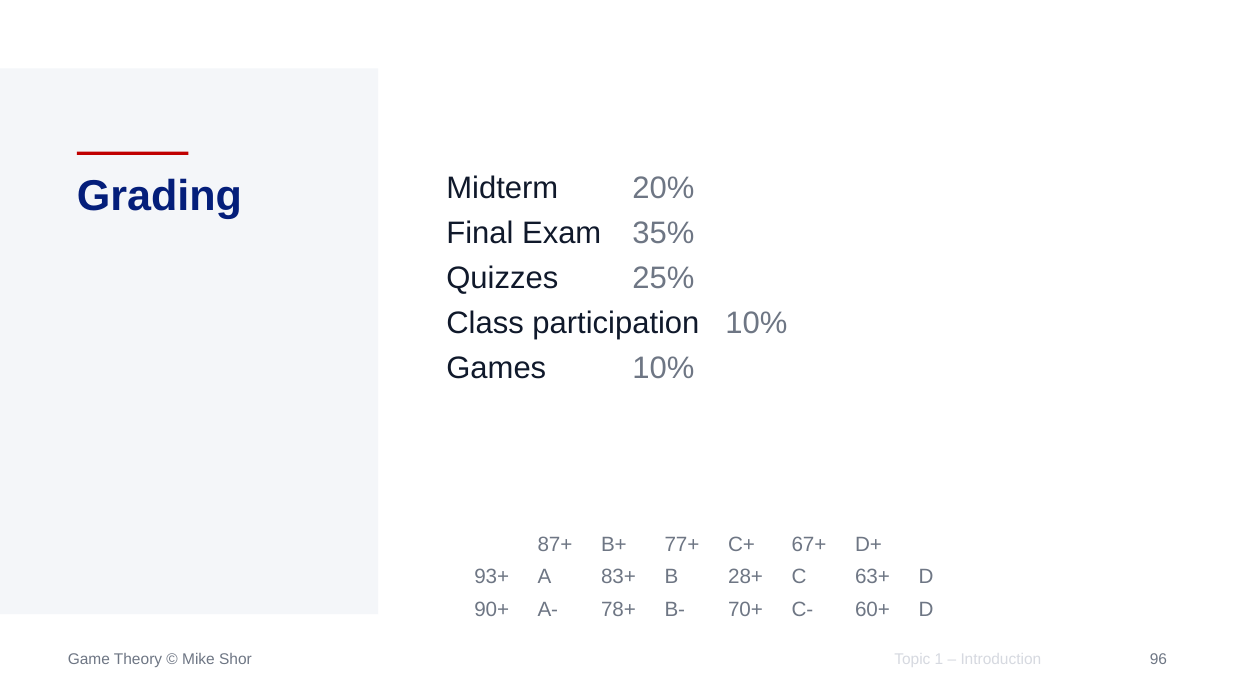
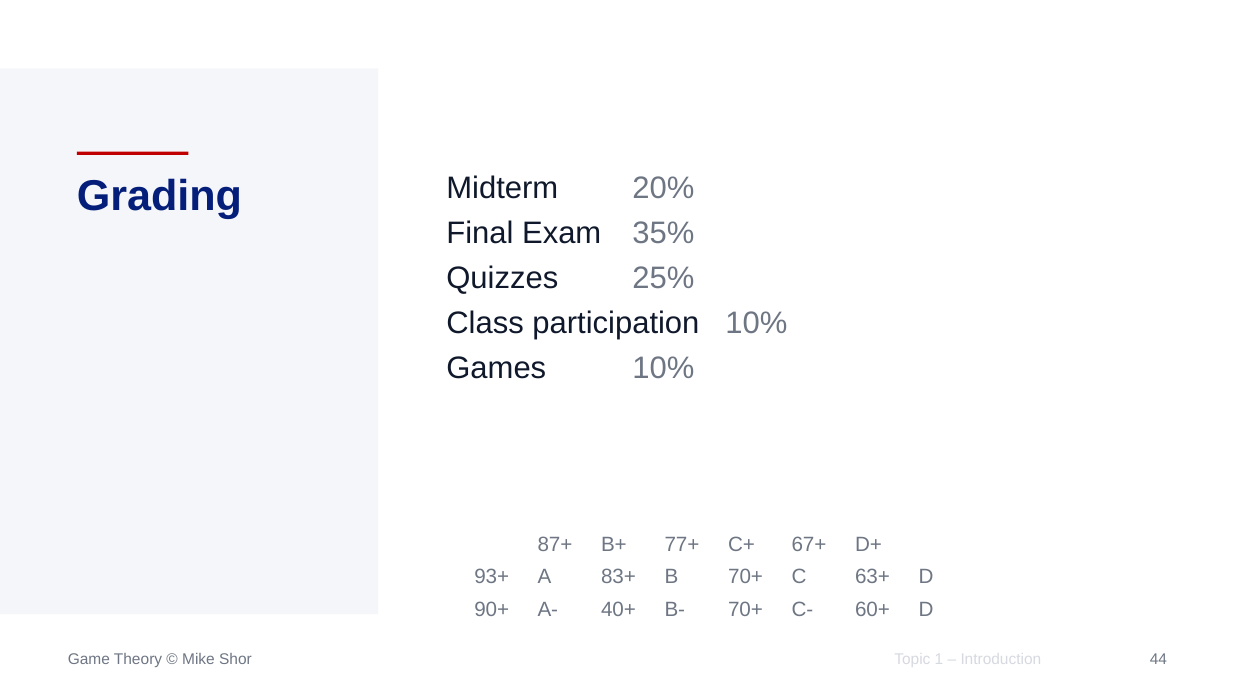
B 28+: 28+ -> 70+
78+: 78+ -> 40+
96: 96 -> 44
